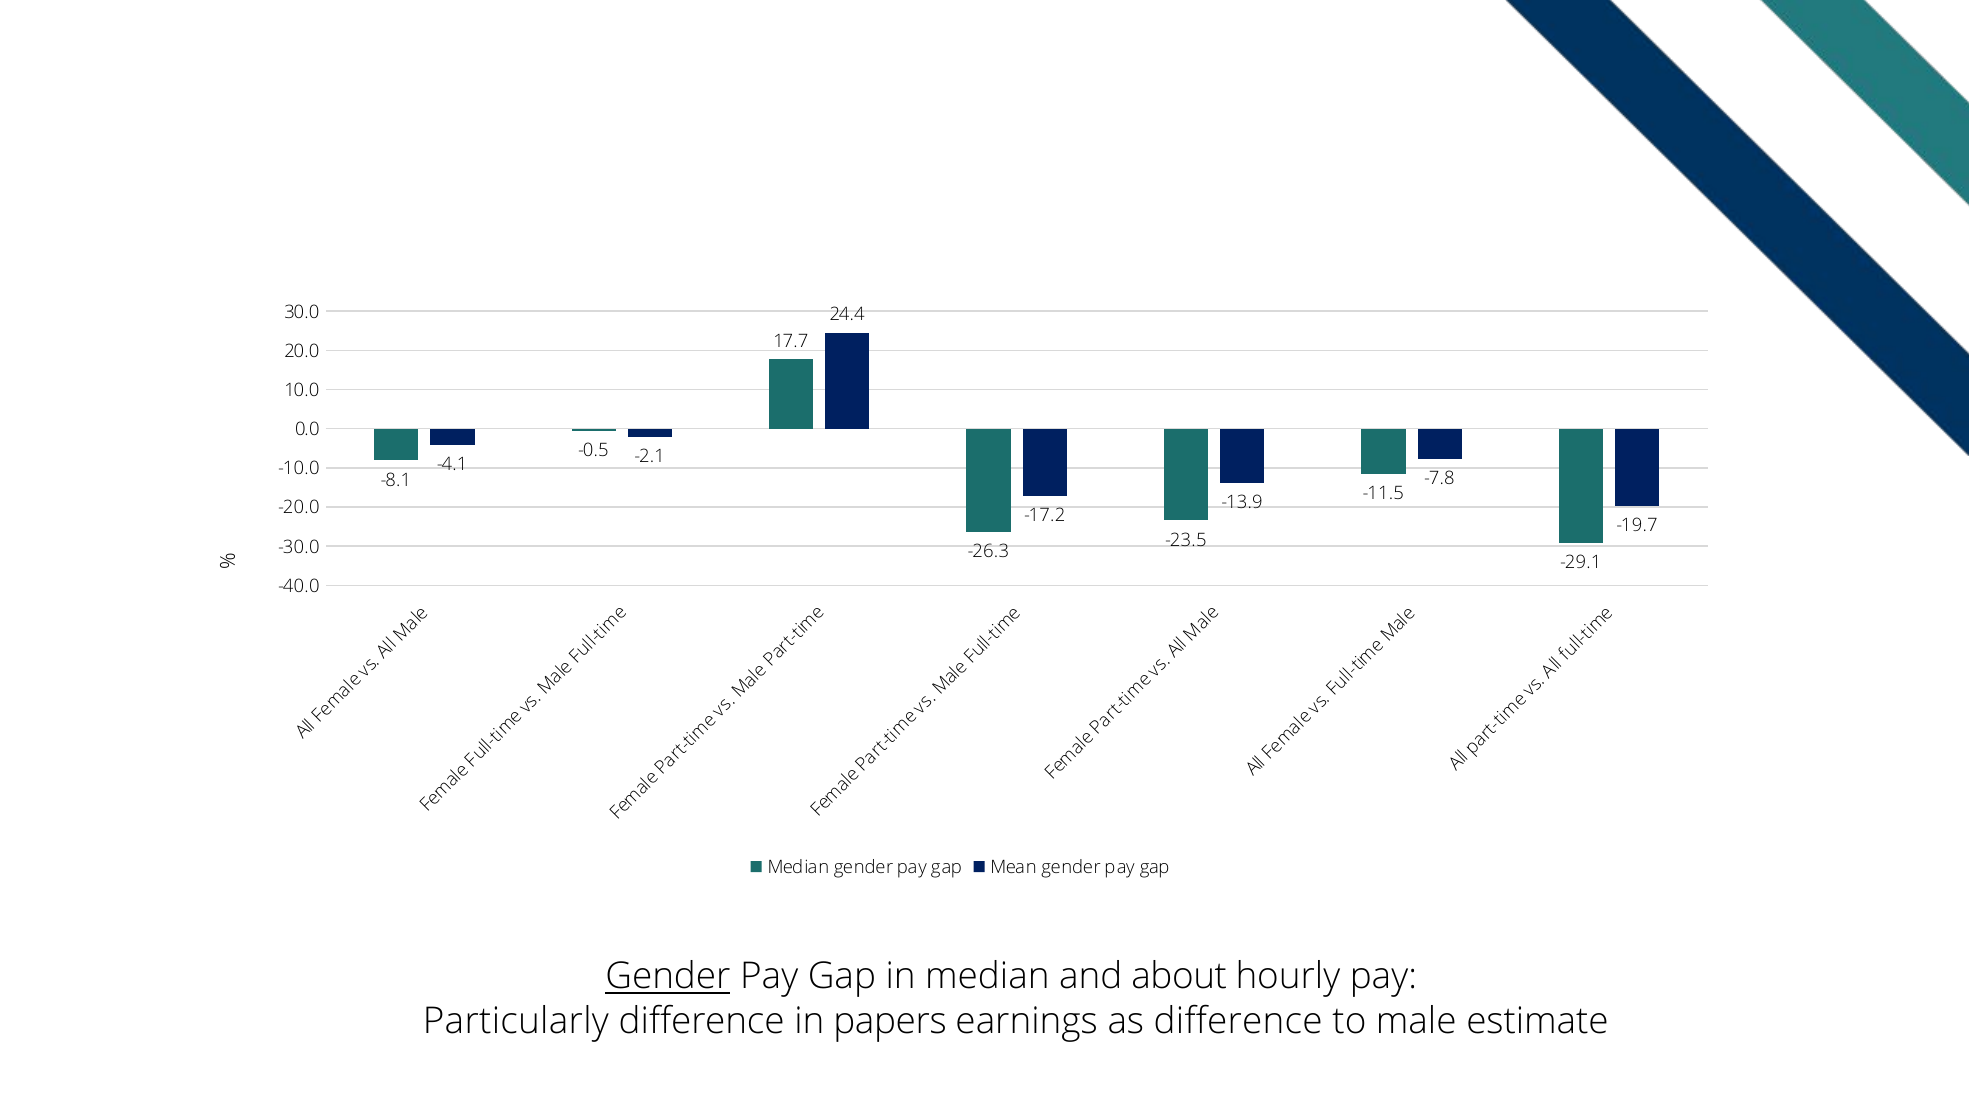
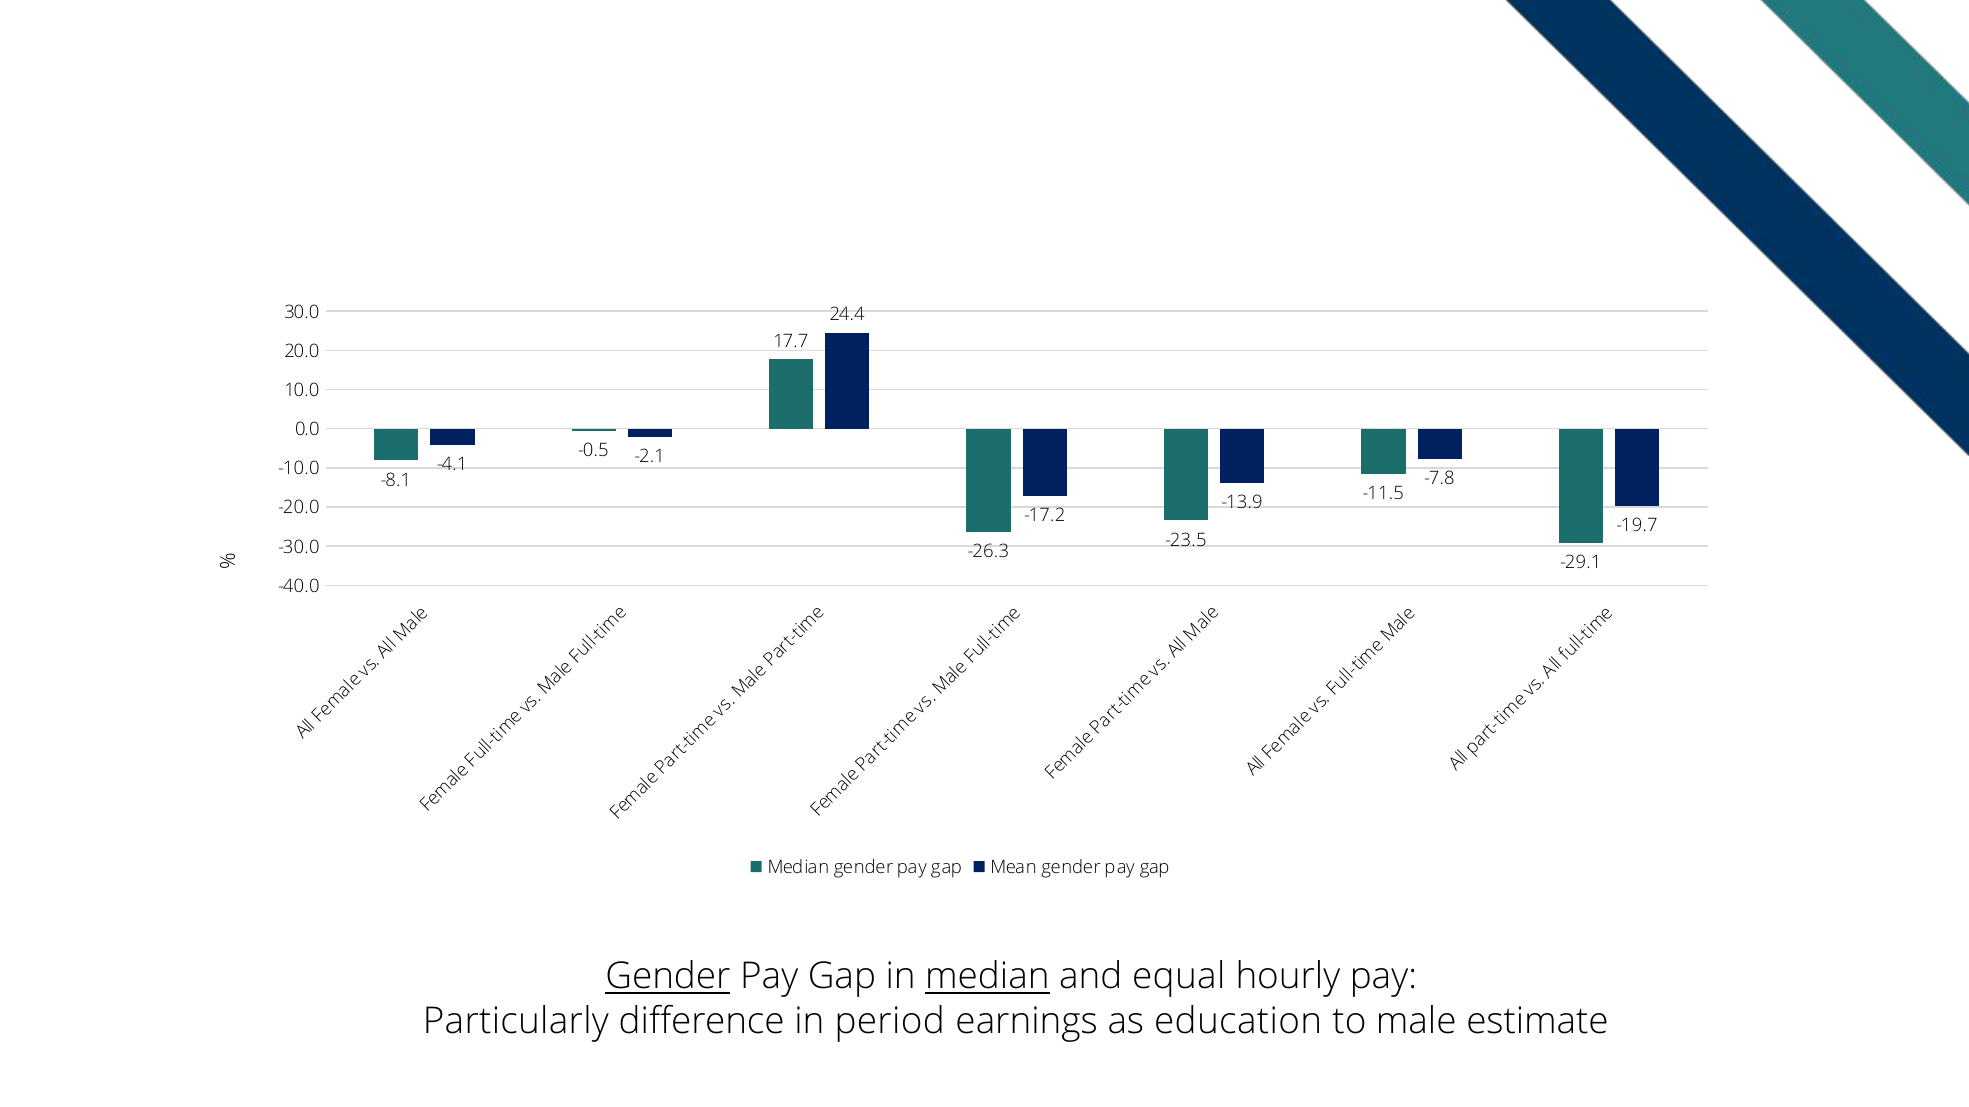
median at (987, 977) underline: none -> present
about: about -> equal
papers: papers -> period
as difference: difference -> education
